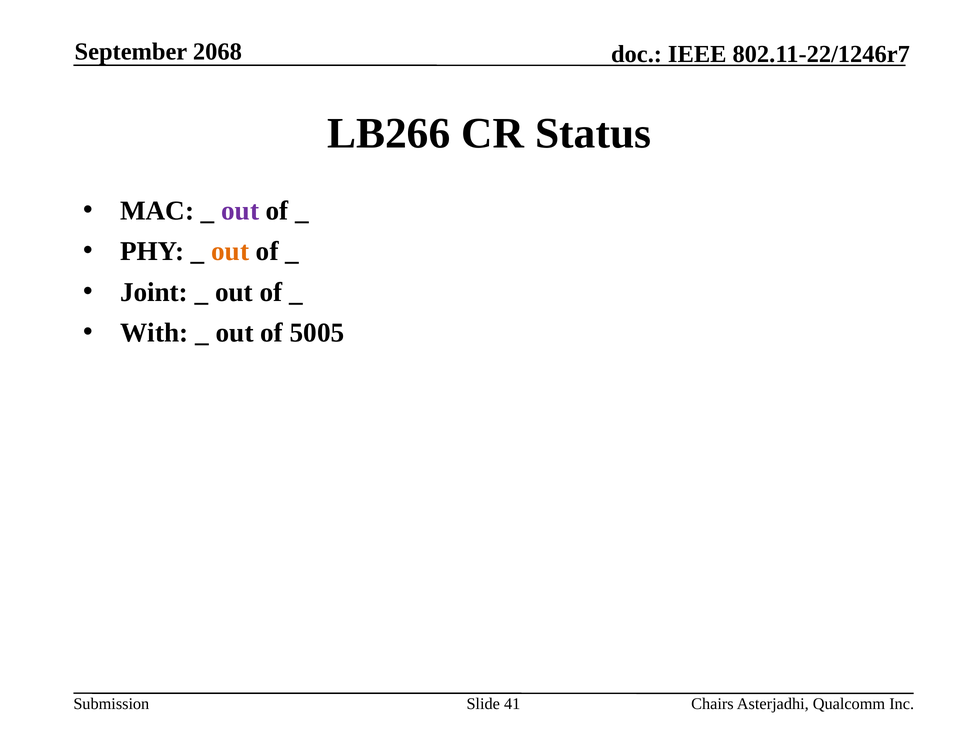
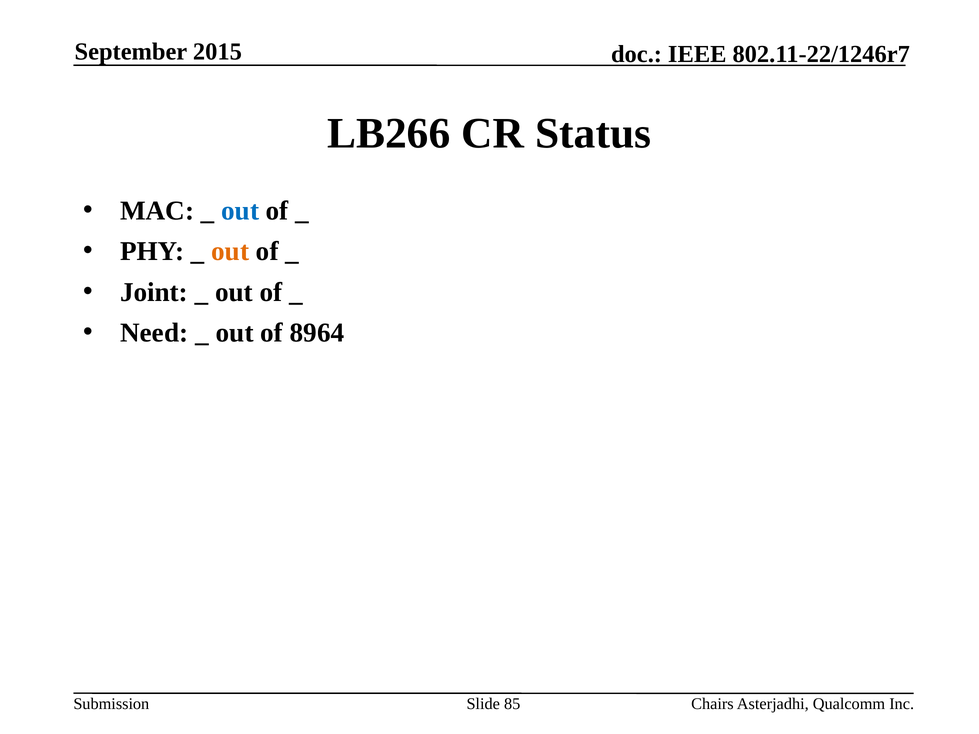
2068: 2068 -> 2015
out at (240, 211) colour: purple -> blue
With: With -> Need
5005: 5005 -> 8964
41: 41 -> 85
